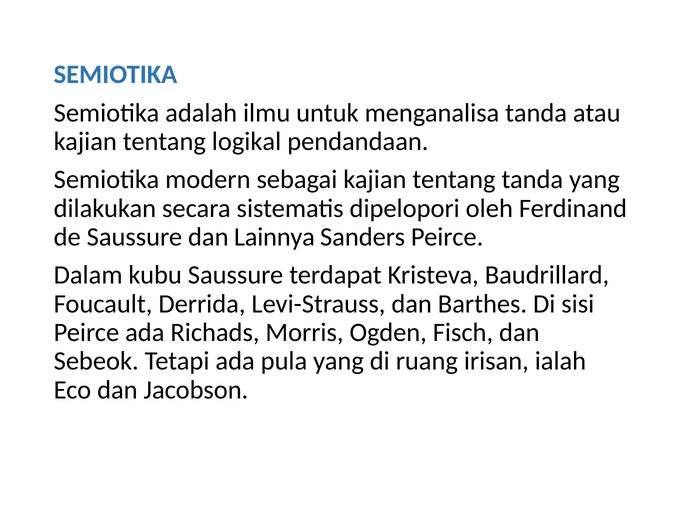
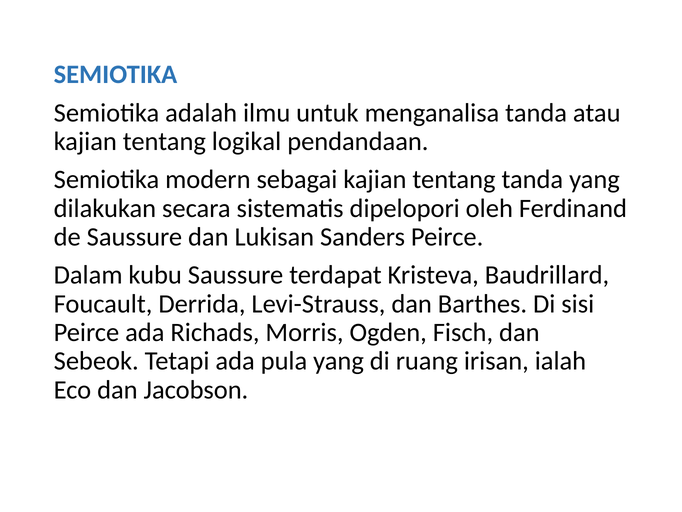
Lainnya: Lainnya -> Lukisan
